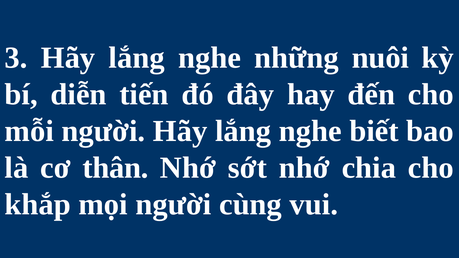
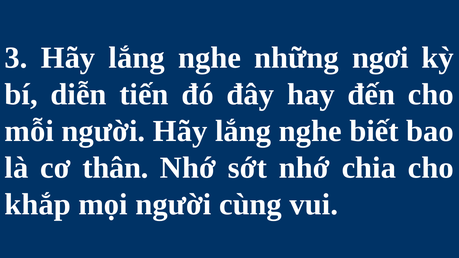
nuôi: nuôi -> ngơi
